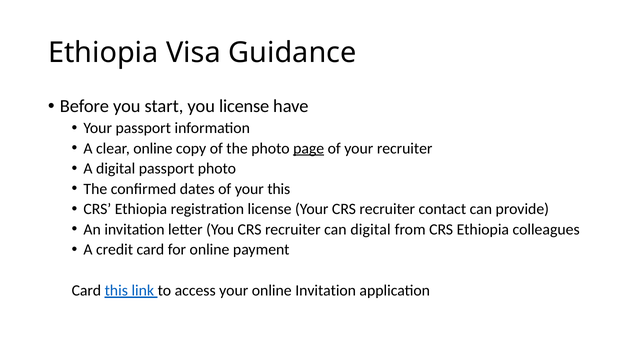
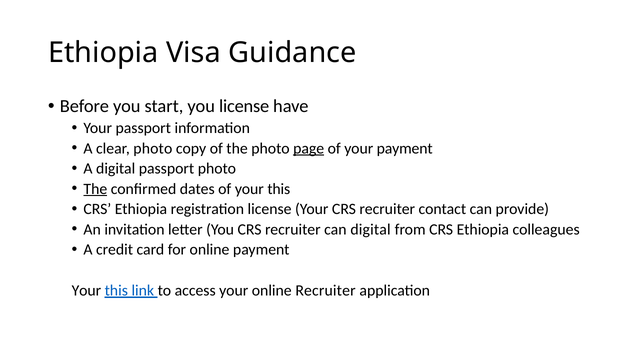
clear online: online -> photo
your recruiter: recruiter -> payment
The at (95, 189) underline: none -> present
Card at (86, 291): Card -> Your
online Invitation: Invitation -> Recruiter
